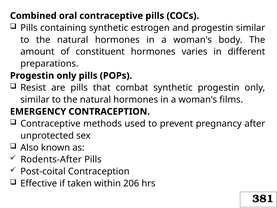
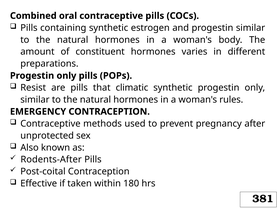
combat: combat -> climatic
films: films -> rules
206: 206 -> 180
